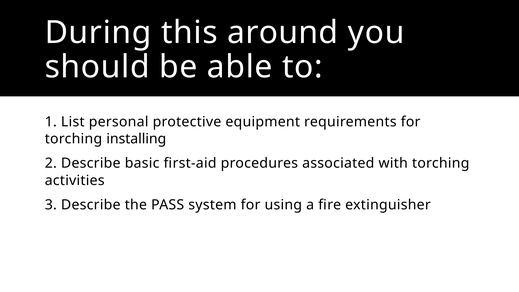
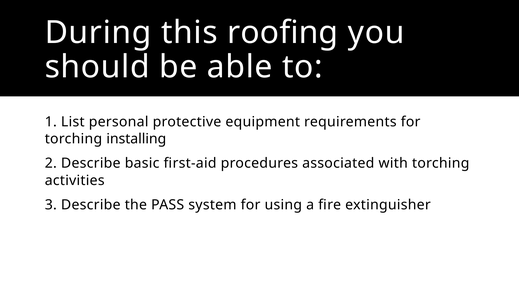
around: around -> roofing
